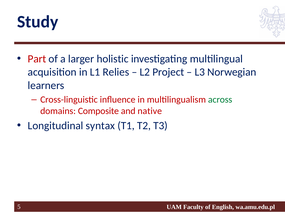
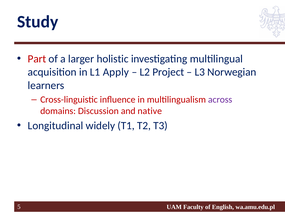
Relies: Relies -> Apply
across colour: green -> purple
Composite: Composite -> Discussion
syntax: syntax -> widely
